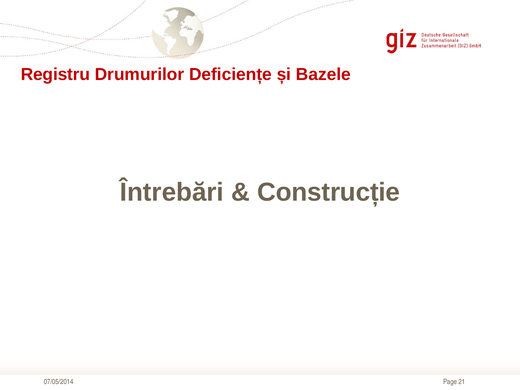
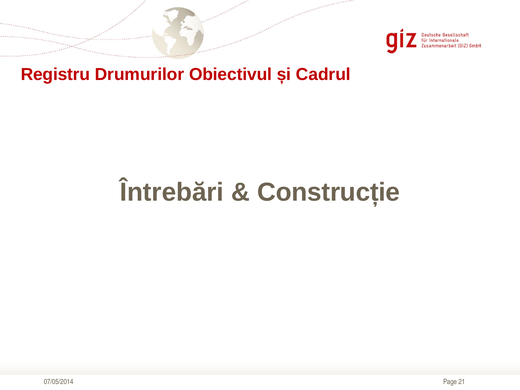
Deficiențe: Deficiențe -> Obiectivul
Bazele: Bazele -> Cadrul
